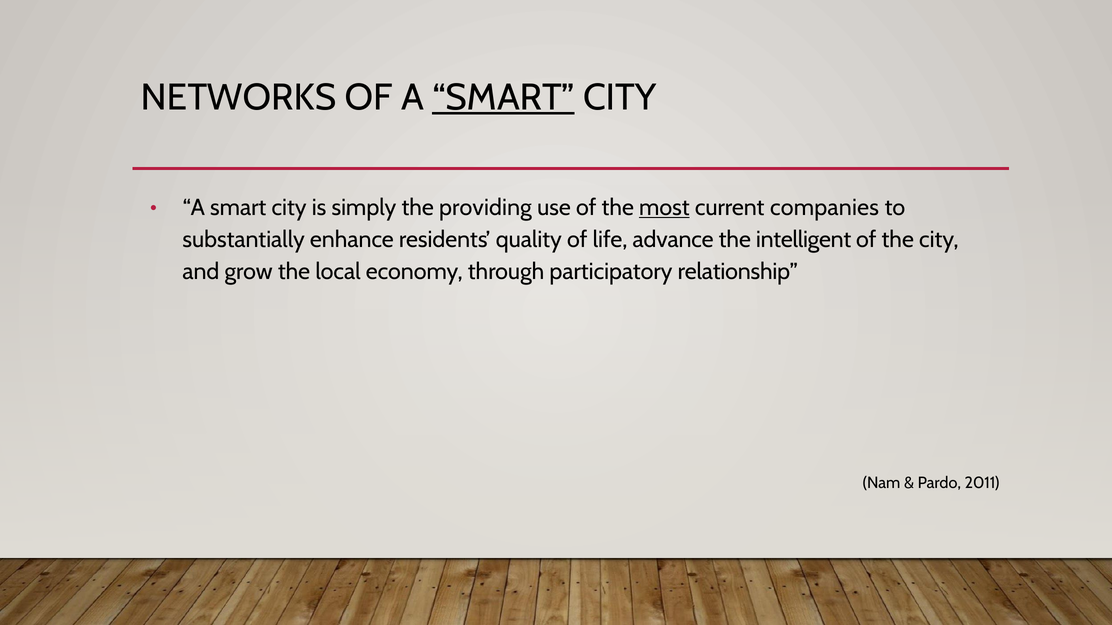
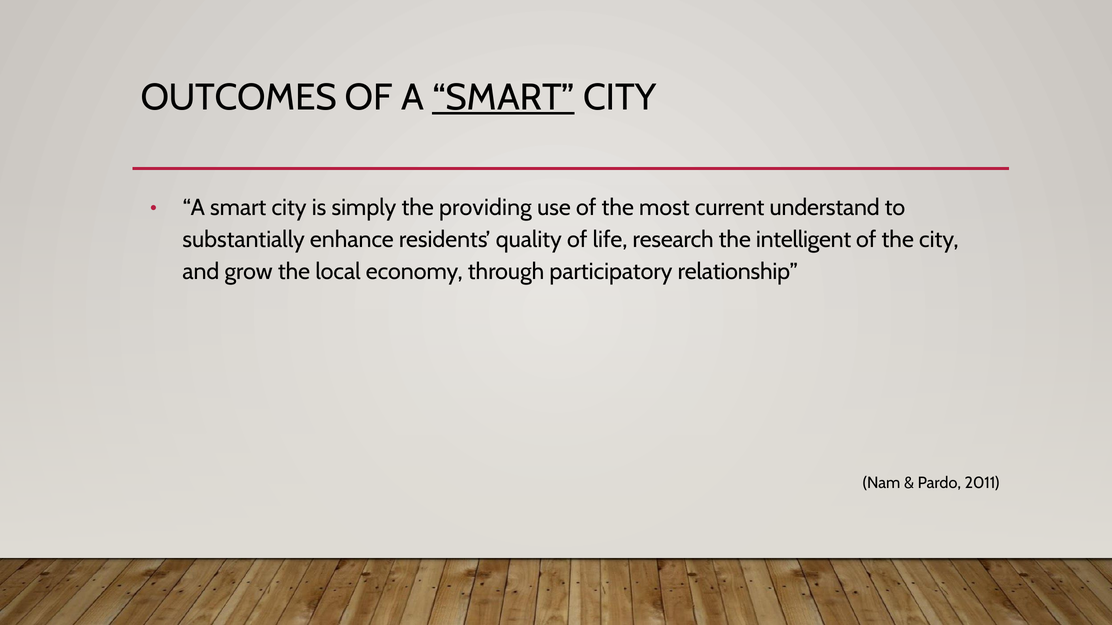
NETWORKS: NETWORKS -> OUTCOMES
most underline: present -> none
companies: companies -> understand
advance: advance -> research
